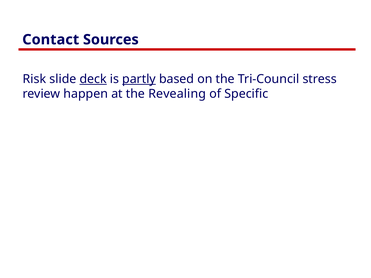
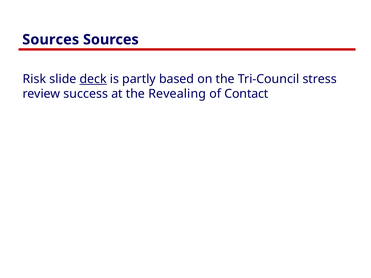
Contact at (51, 40): Contact -> Sources
partly underline: present -> none
happen: happen -> success
Specific: Specific -> Contact
